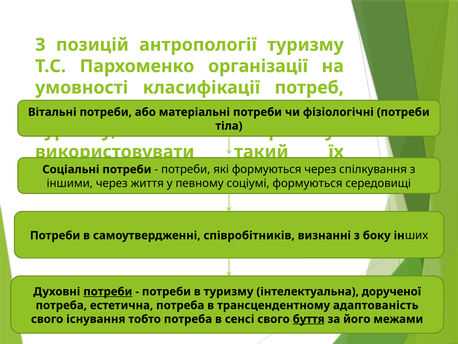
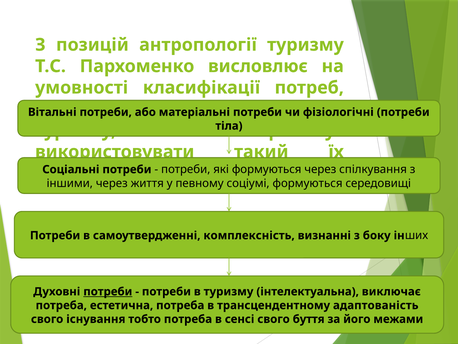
організації: організації -> висловлює
співробітників: співробітників -> комплексність
дорученої: дорученої -> виключає
буття underline: present -> none
